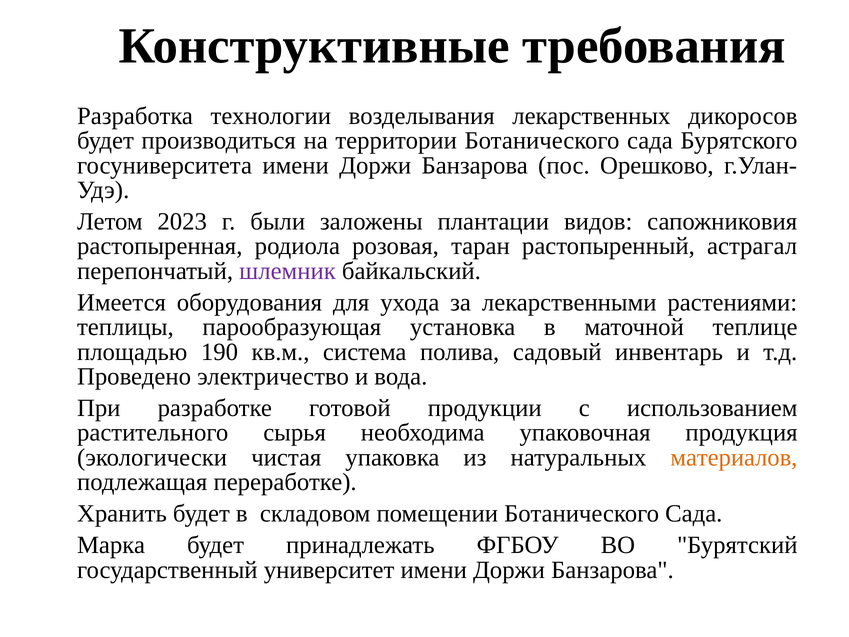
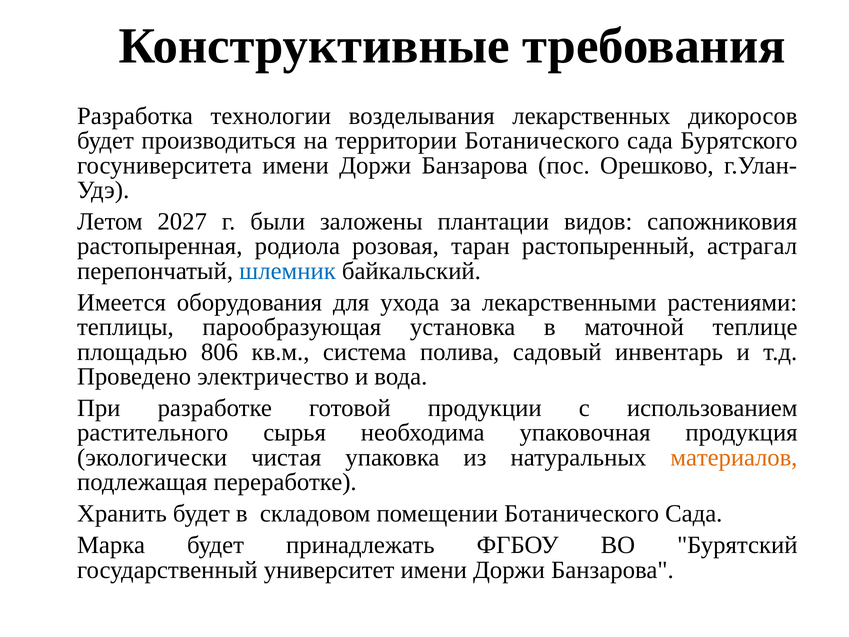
2023: 2023 -> 2027
шлемник colour: purple -> blue
190: 190 -> 806
